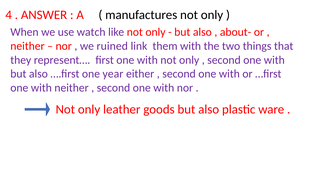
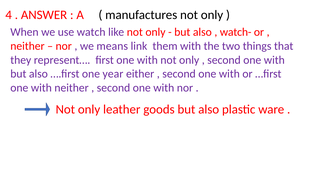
about-: about- -> watch-
ruined: ruined -> means
